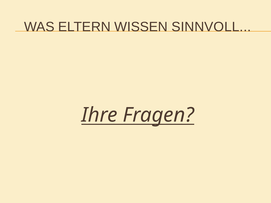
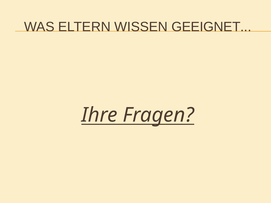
SINNVOLL: SINNVOLL -> GEEIGNET
